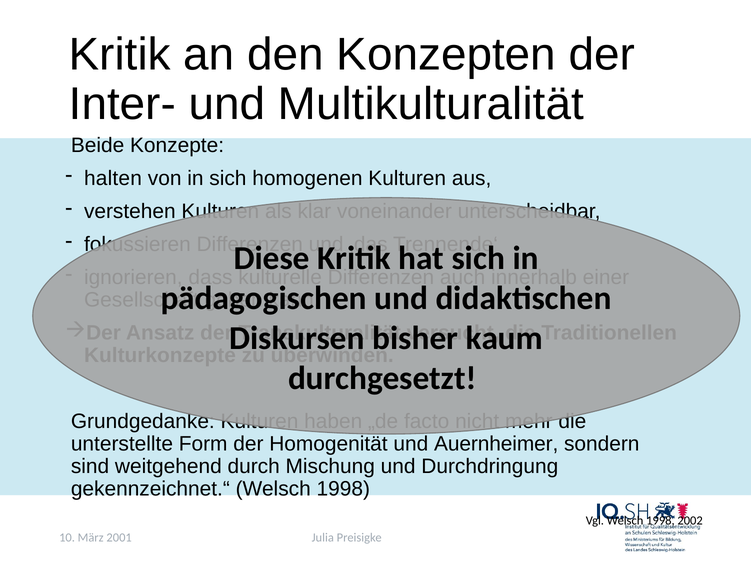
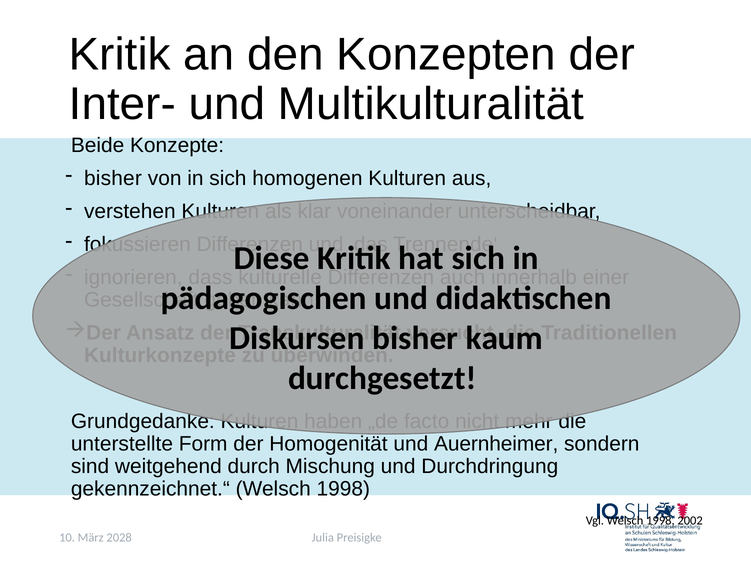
halten at (113, 179): halten -> bisher
2001: 2001 -> 2028
